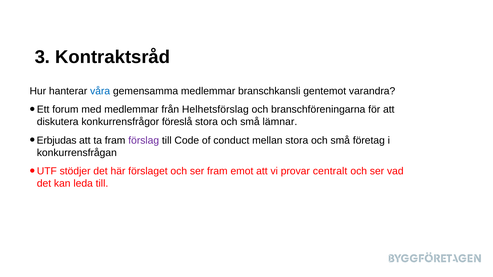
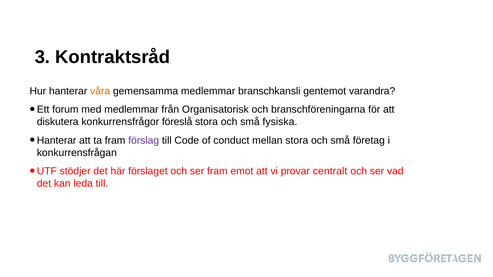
våra colour: blue -> orange
Helhetsförslag: Helhetsförslag -> Organisatorisk
lämnar: lämnar -> fysiska
Erbjudas at (57, 141): Erbjudas -> Hanterar
